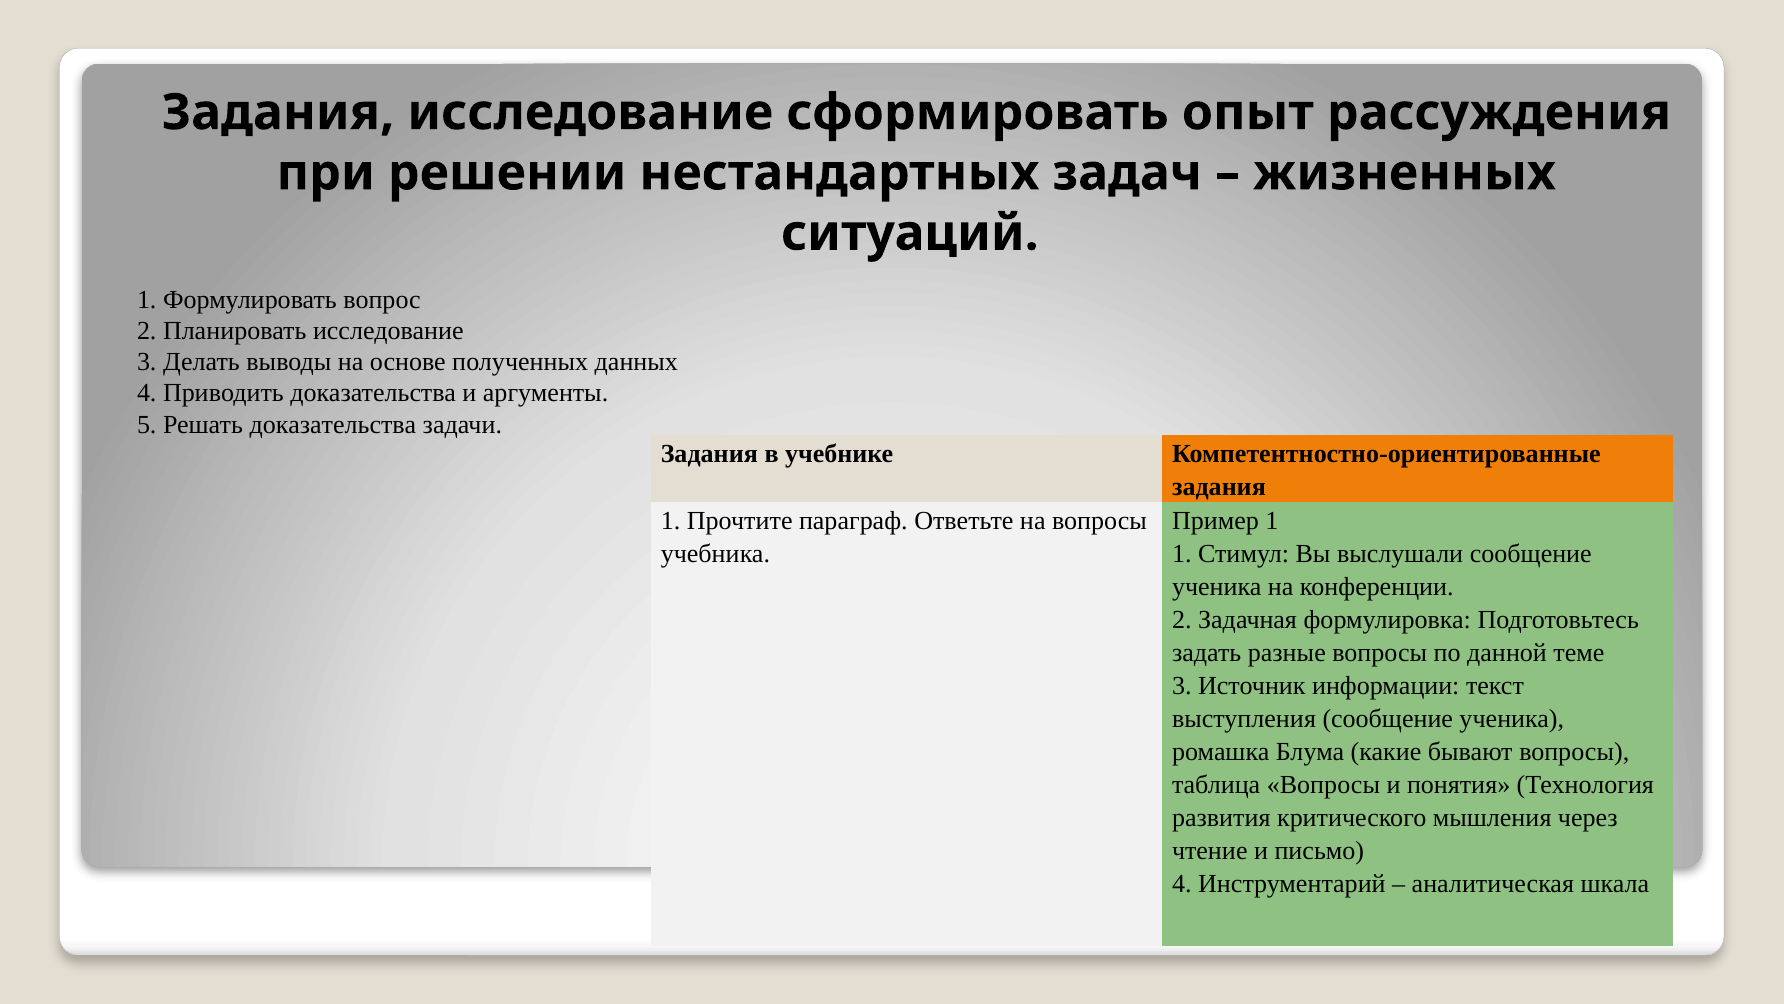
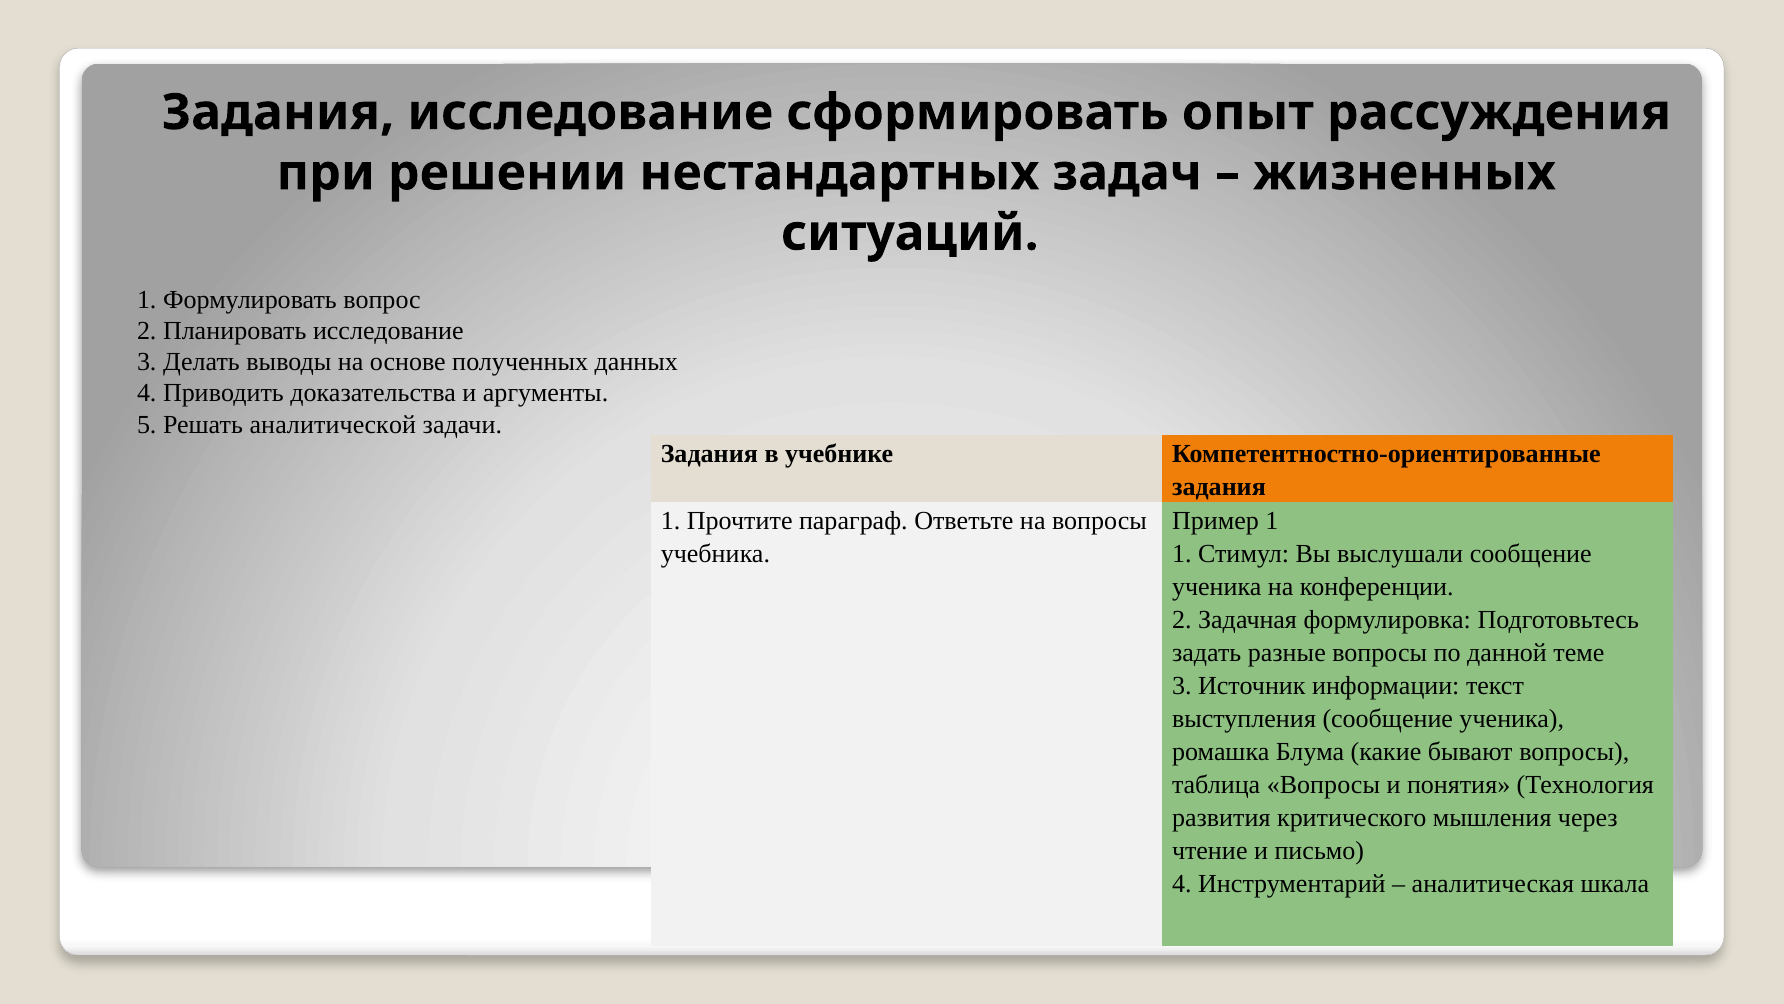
Решать доказательства: доказательства -> аналитической
